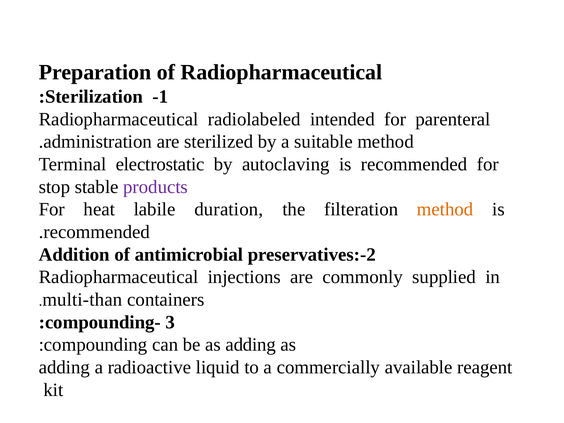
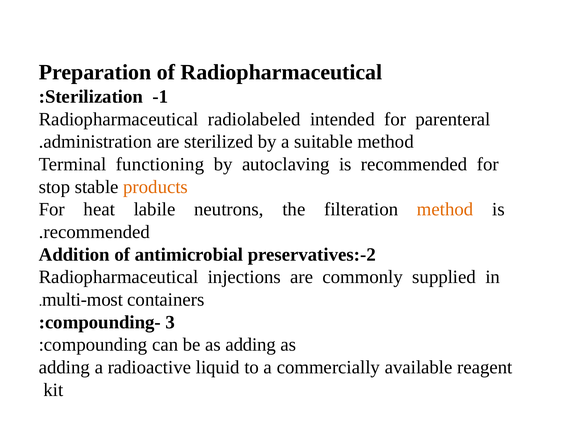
electrostatic: electrostatic -> functioning
products colour: purple -> orange
duration: duration -> neutrons
multi-than: multi-than -> multi-most
